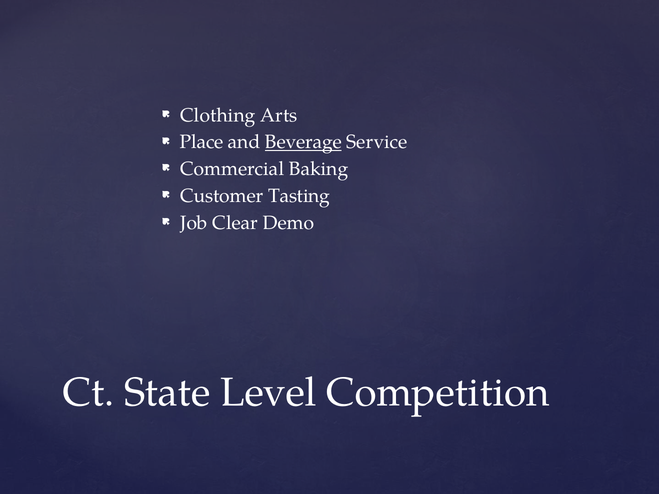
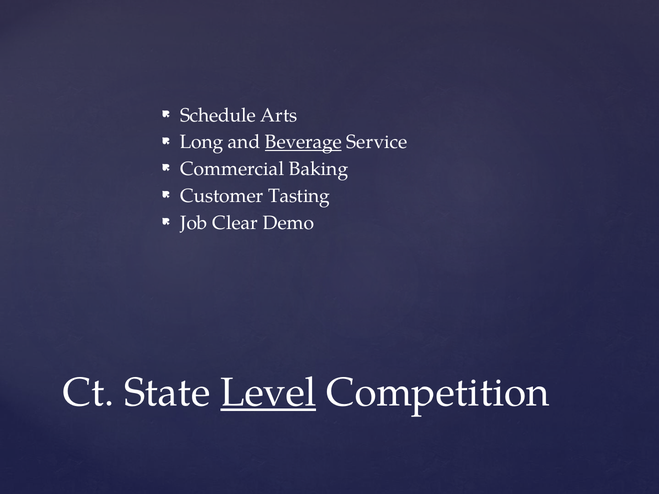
Clothing: Clothing -> Schedule
Place: Place -> Long
Level underline: none -> present
